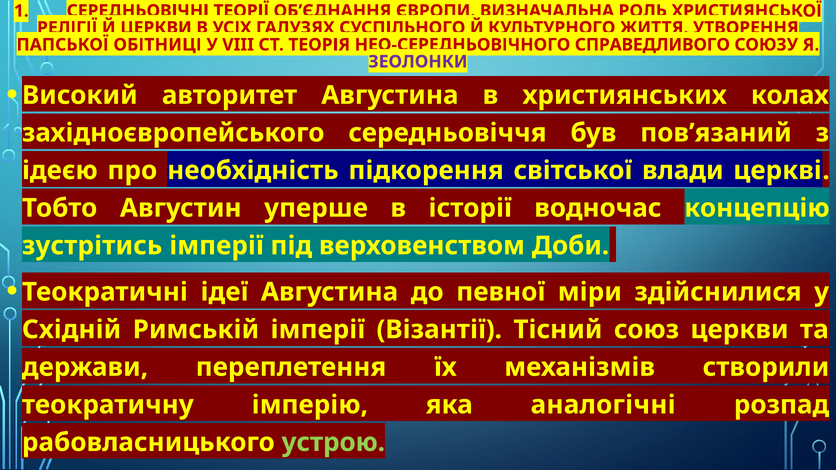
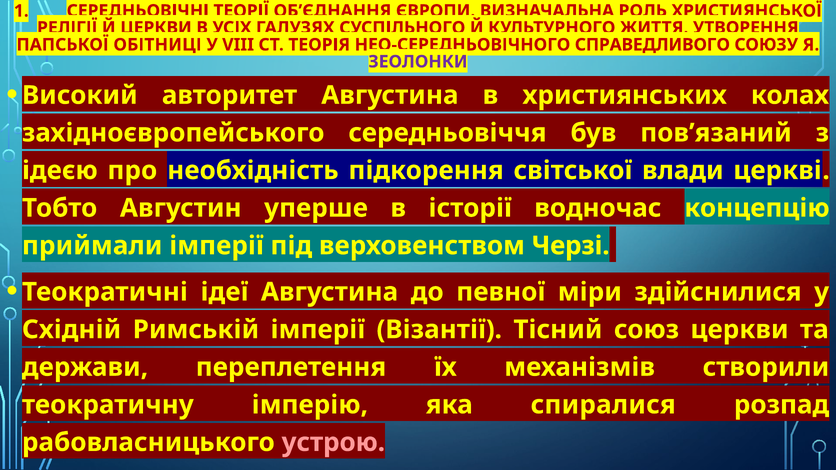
зустрітись: зустрітись -> приймали
Доби: Доби -> Черзі
аналогічні: аналогічні -> спиралися
устрою colour: light green -> pink
